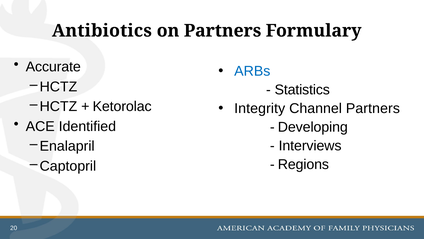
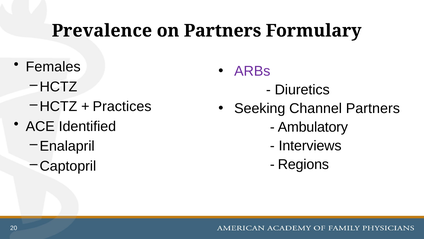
Antibiotics: Antibiotics -> Prevalence
Accurate: Accurate -> Females
ARBs colour: blue -> purple
Statistics: Statistics -> Diuretics
Ketorolac: Ketorolac -> Practices
Integrity: Integrity -> Seeking
Developing: Developing -> Ambulatory
